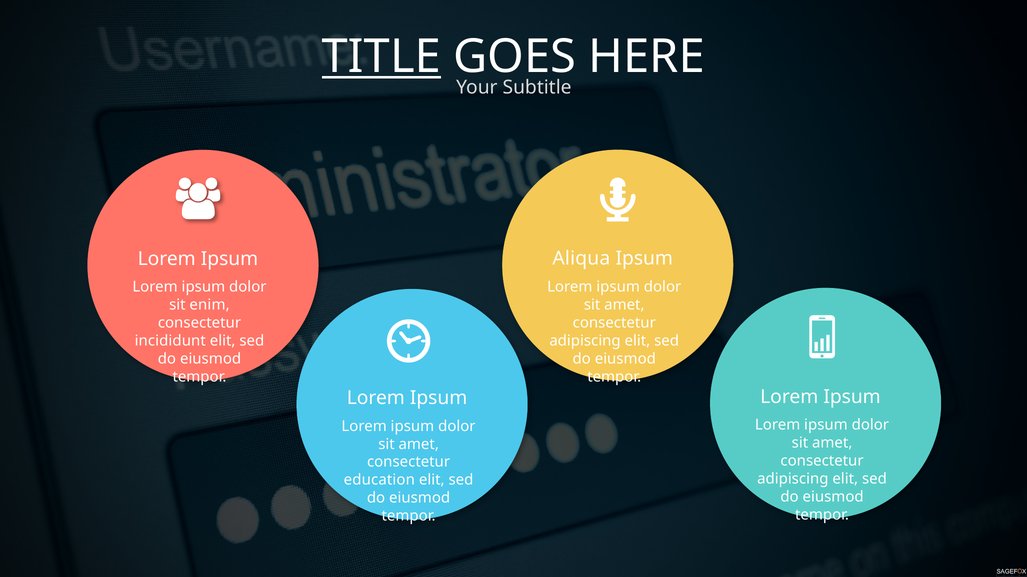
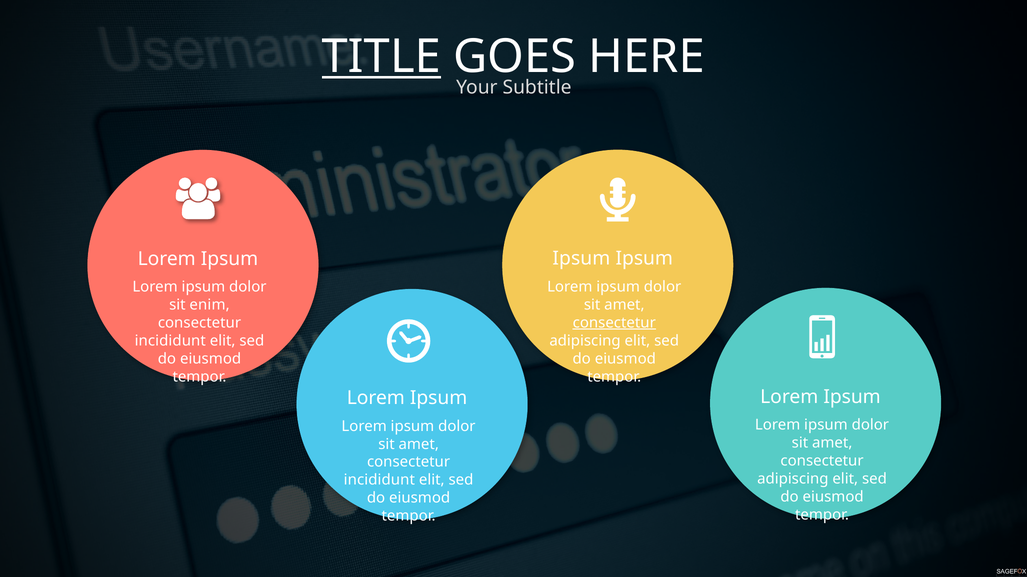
Aliqua at (581, 259): Aliqua -> Ipsum
consectetur at (614, 323) underline: none -> present
education at (379, 481): education -> incididunt
